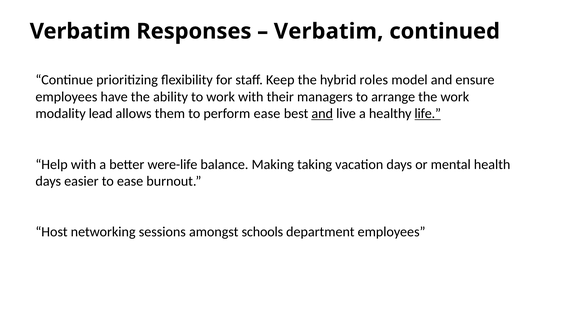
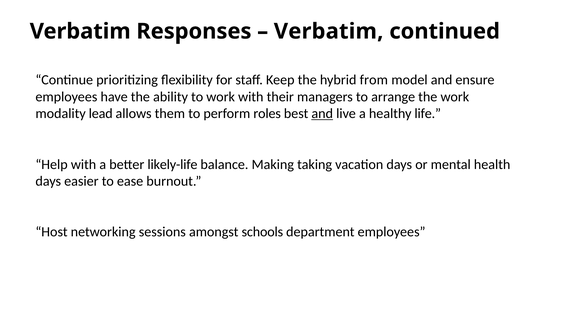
roles: roles -> from
perform ease: ease -> roles
life underline: present -> none
were-life: were-life -> likely-life
